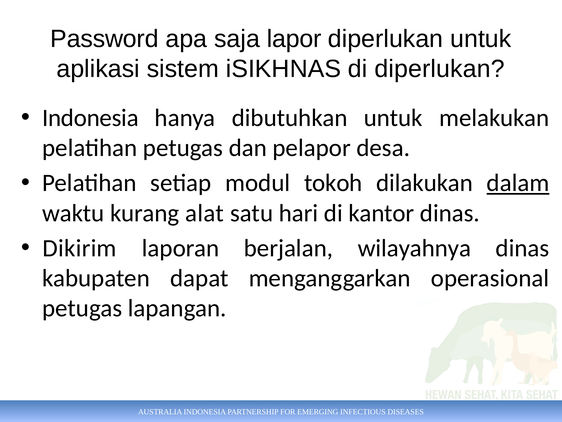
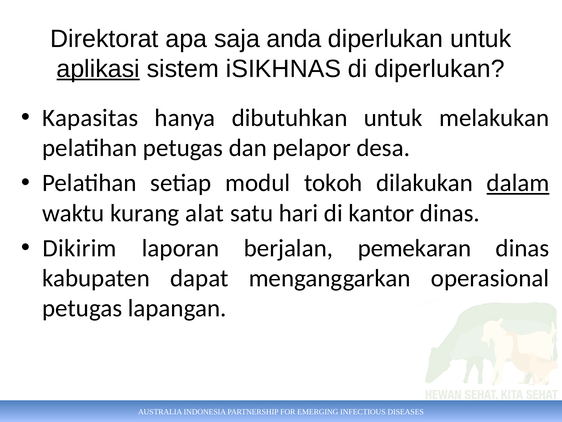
Password: Password -> Direktorat
lapor: lapor -> anda
aplikasi underline: none -> present
Indonesia at (90, 118): Indonesia -> Kapasitas
wilayahnya: wilayahnya -> pemekaran
